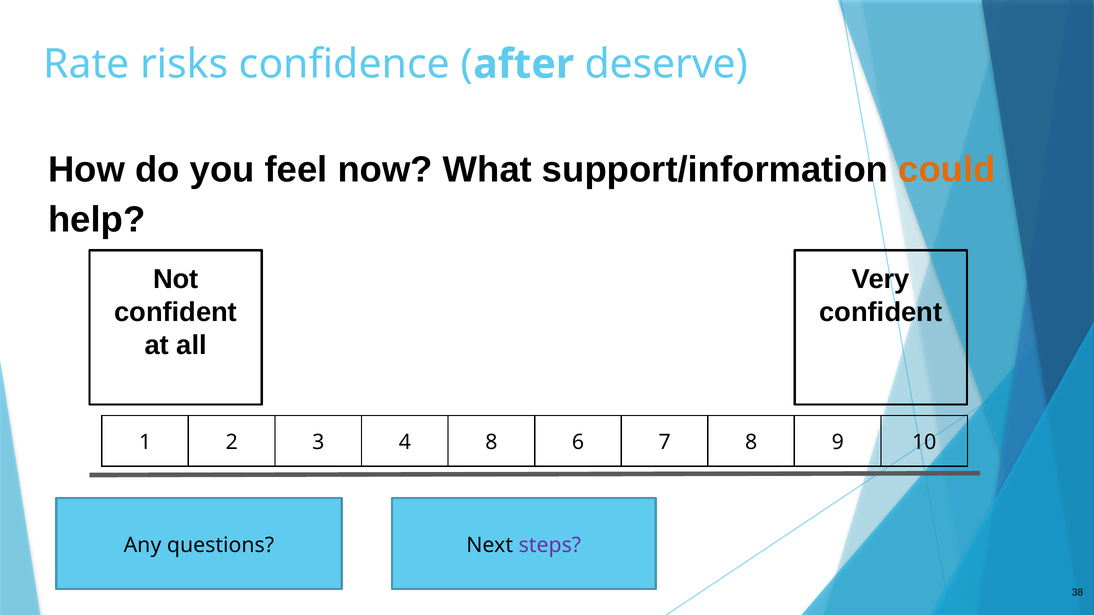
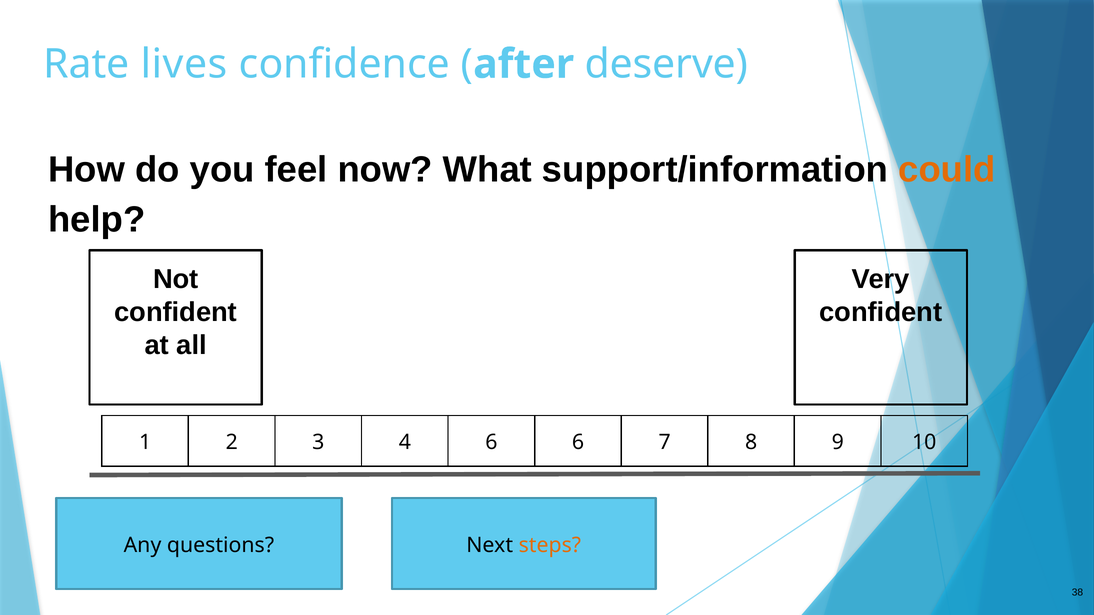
risks: risks -> lives
4 8: 8 -> 6
steps colour: purple -> orange
